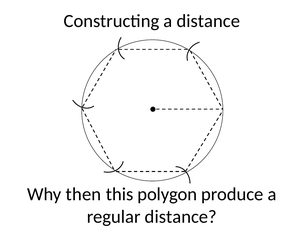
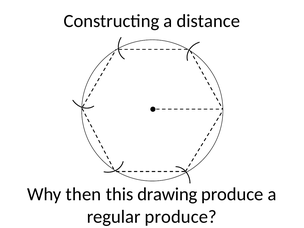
polygon: polygon -> drawing
regular distance: distance -> produce
